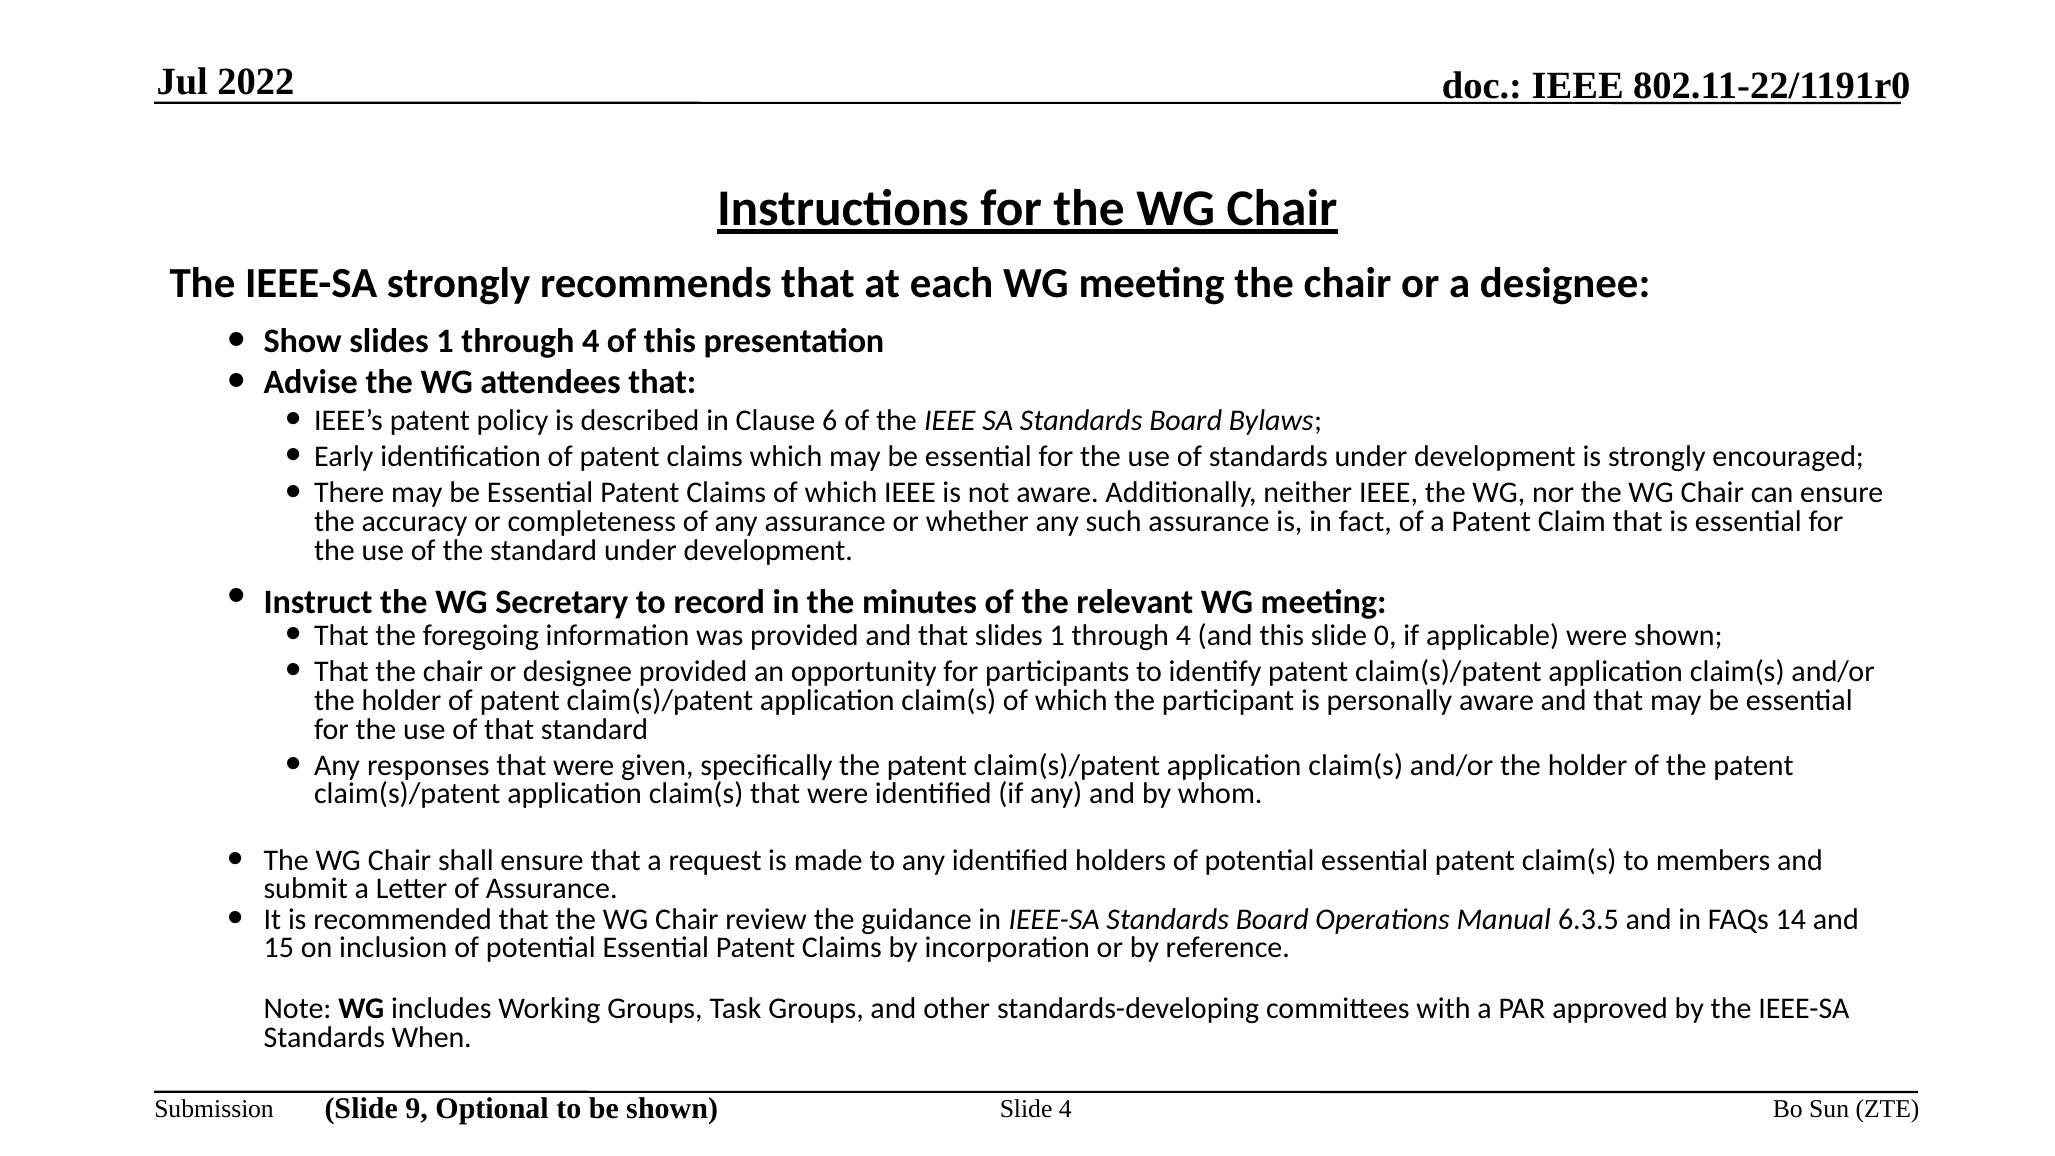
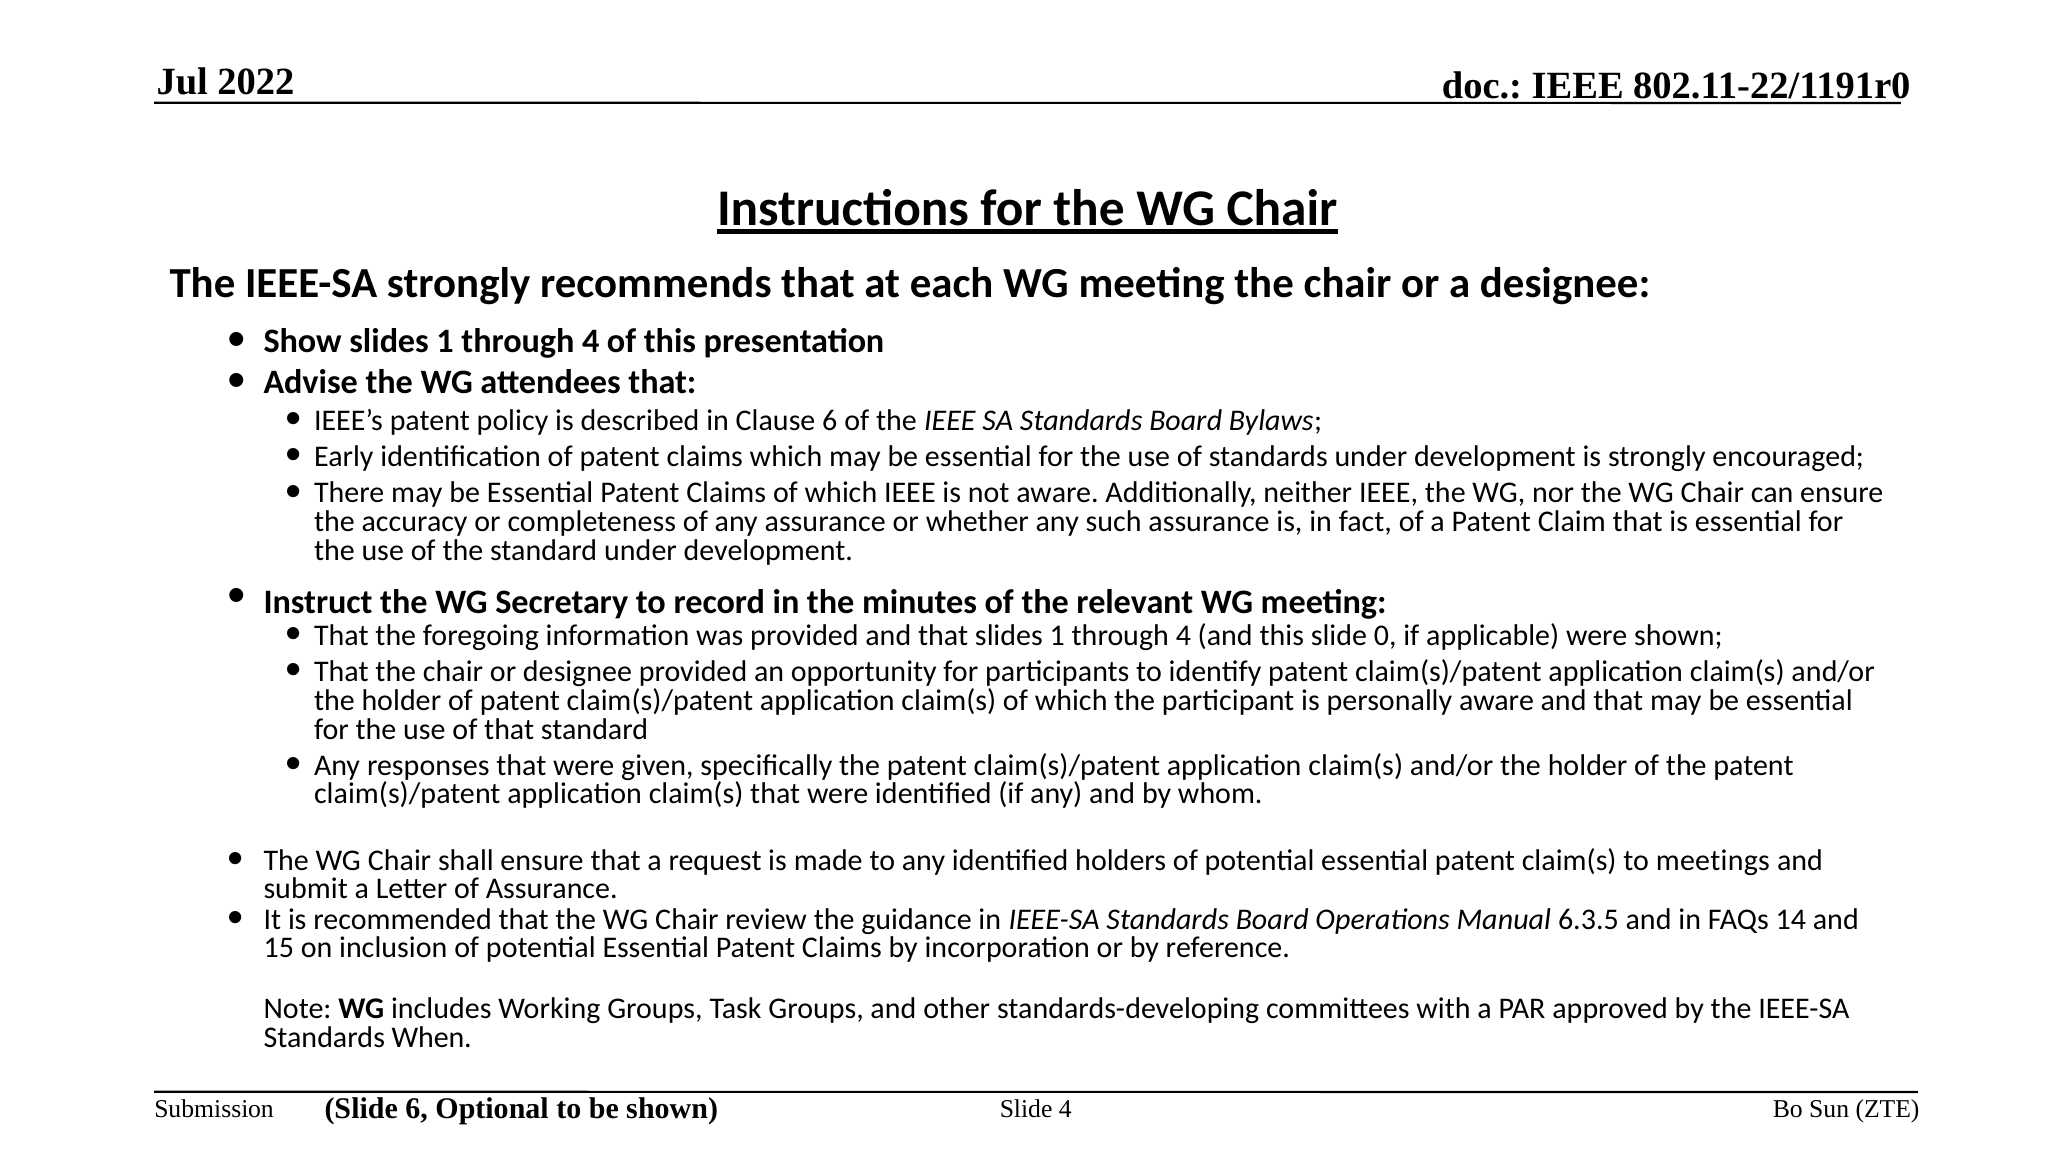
members: members -> meetings
Slide 9: 9 -> 6
